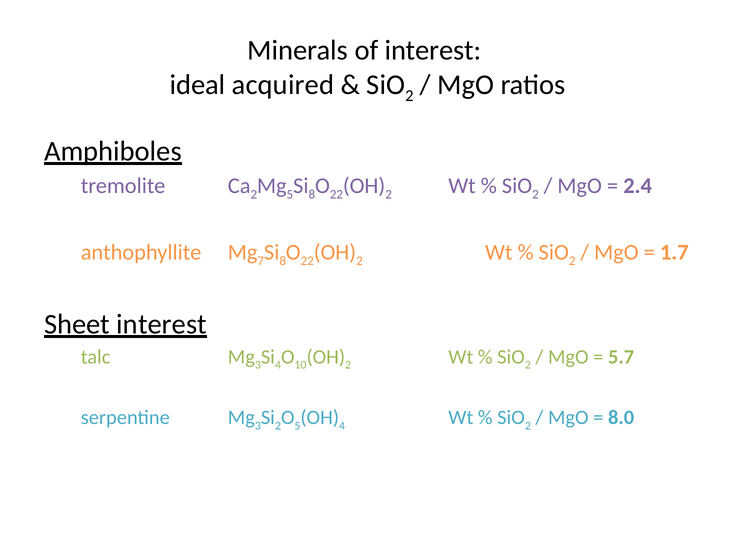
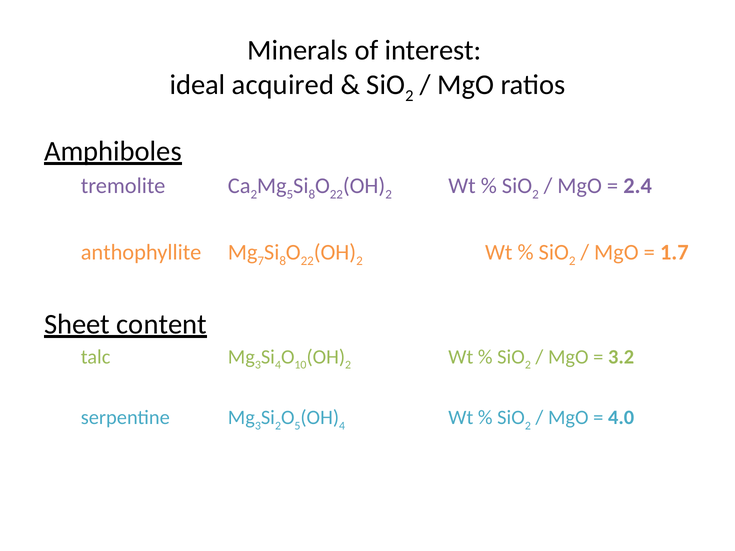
Sheet interest: interest -> content
5.7: 5.7 -> 3.2
8.0: 8.0 -> 4.0
